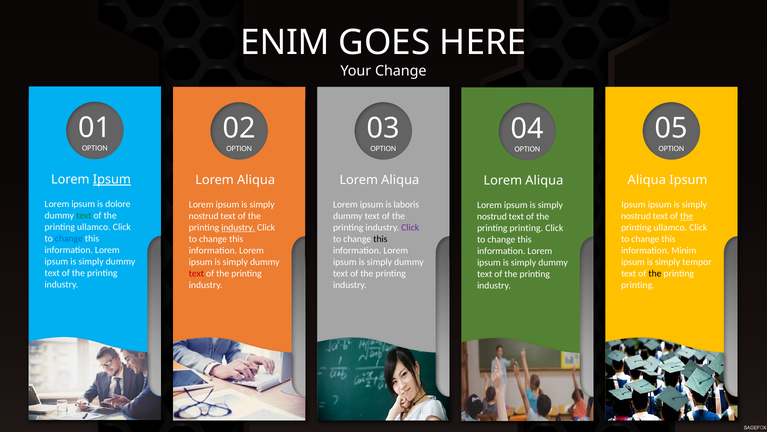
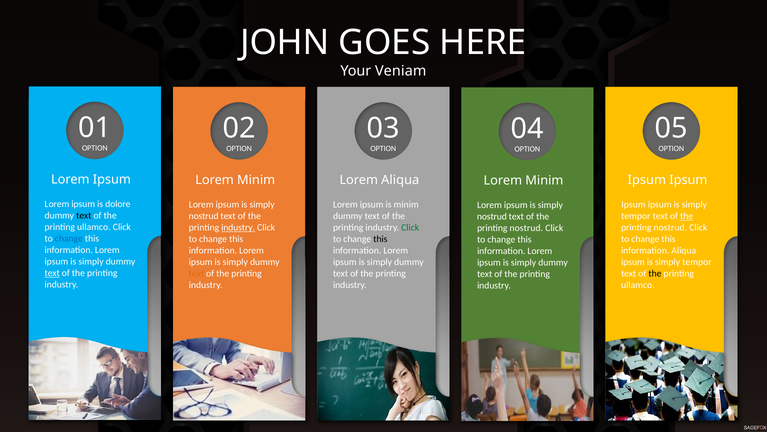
ENIM: ENIM -> JOHN
Your Change: Change -> Veniam
Ipsum at (112, 179) underline: present -> none
Aliqua at (256, 180): Aliqua -> Minim
Aliqua at (647, 180): Aliqua -> Ipsum
Aliqua at (544, 180): Aliqua -> Minim
is laboris: laboris -> minim
text at (84, 215) colour: green -> black
nostrud at (636, 216): nostrud -> tempor
Click at (410, 227) colour: purple -> green
ullamco at (670, 227): ullamco -> nostrud
printing at (526, 228): printing -> nostrud
information Minim: Minim -> Aliqua
text at (52, 273) underline: none -> present
text at (196, 273) colour: red -> orange
printing at (638, 285): printing -> ullamco
